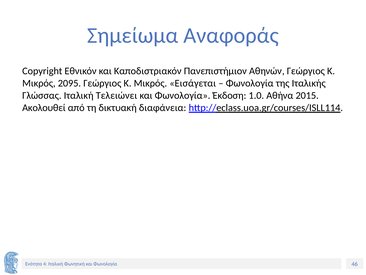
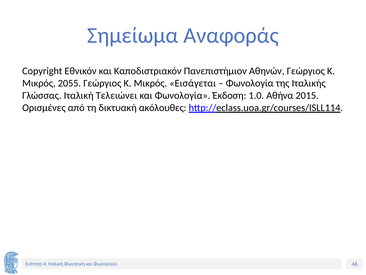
2095: 2095 -> 2055
Ακολουθεί: Ακολουθεί -> Ορισμένες
διαφάνεια: διαφάνεια -> ακόλουθες
